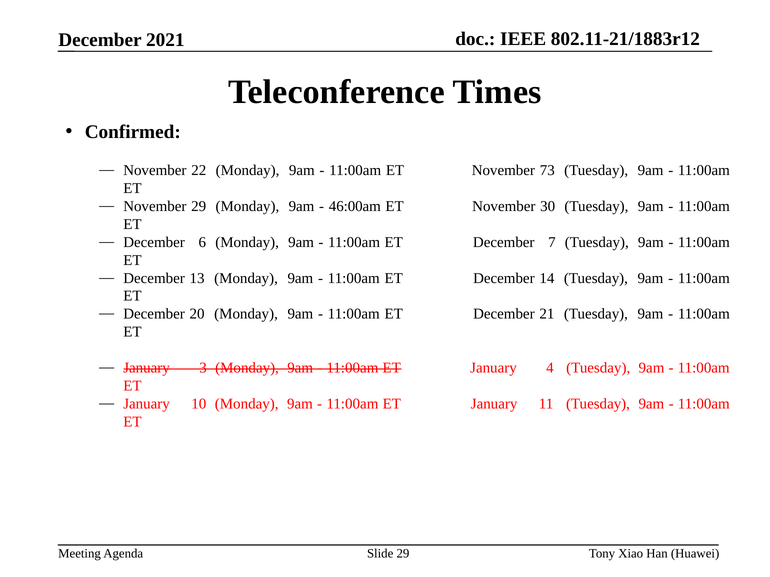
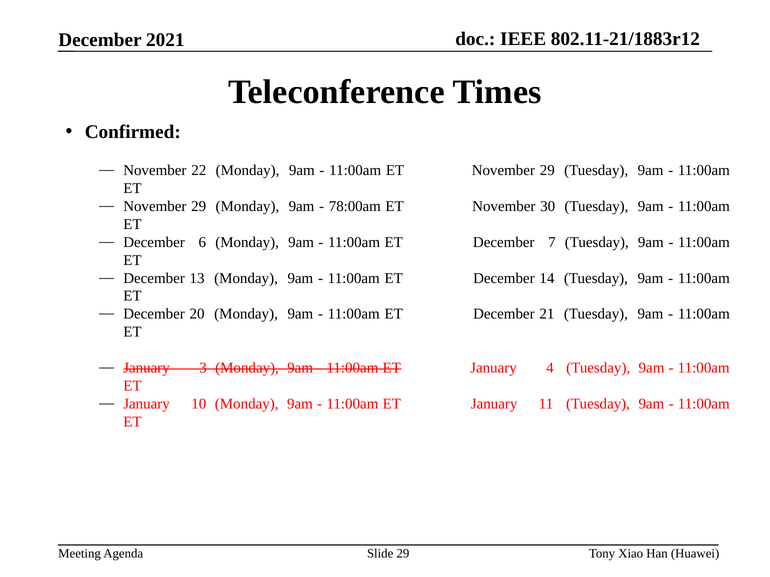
ET November 73: 73 -> 29
46:00am: 46:00am -> 78:00am
